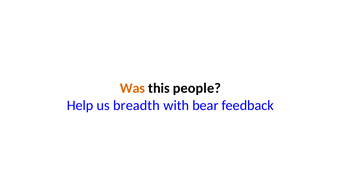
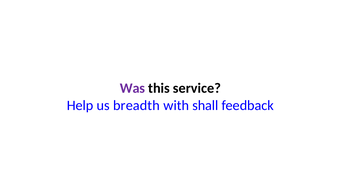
Was colour: orange -> purple
people: people -> service
bear: bear -> shall
